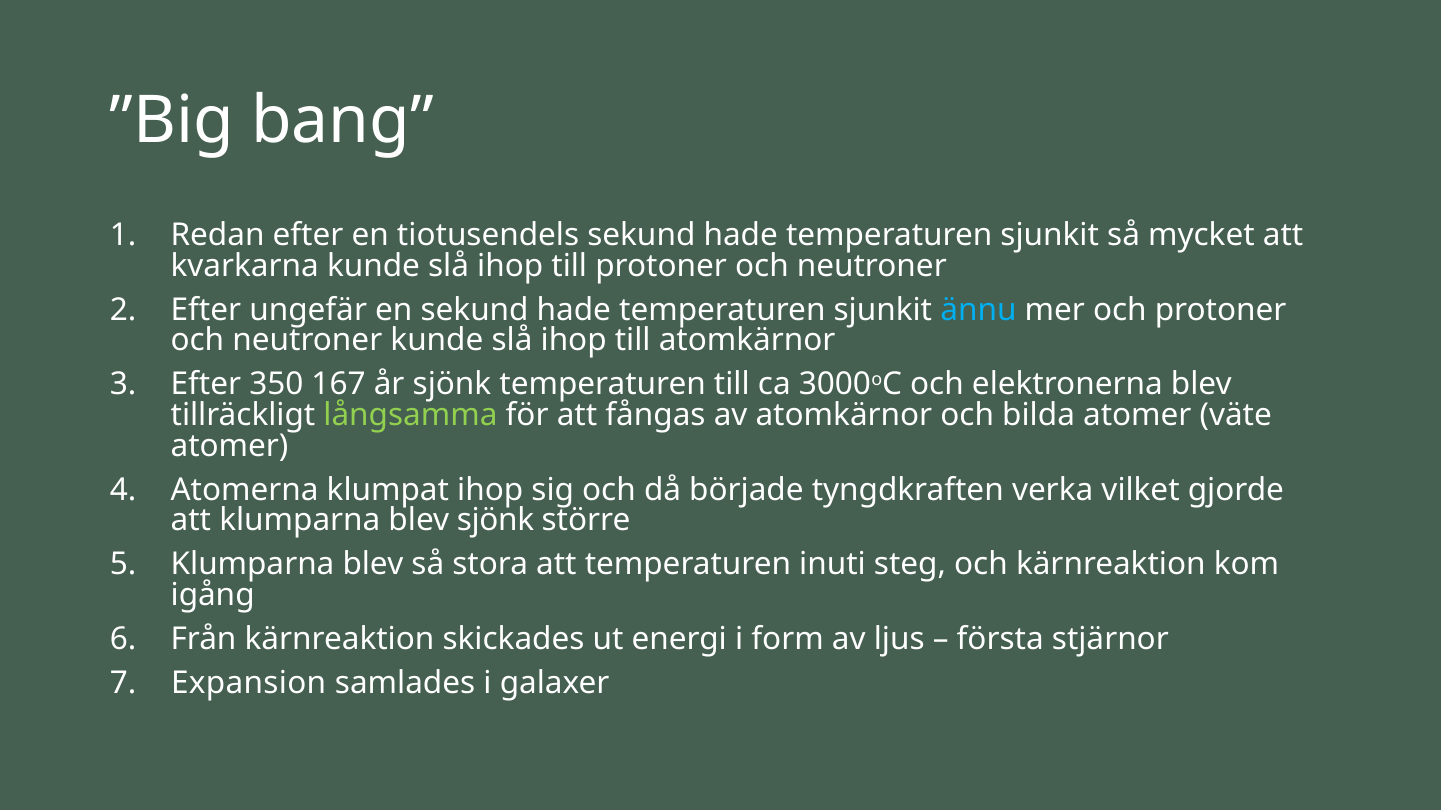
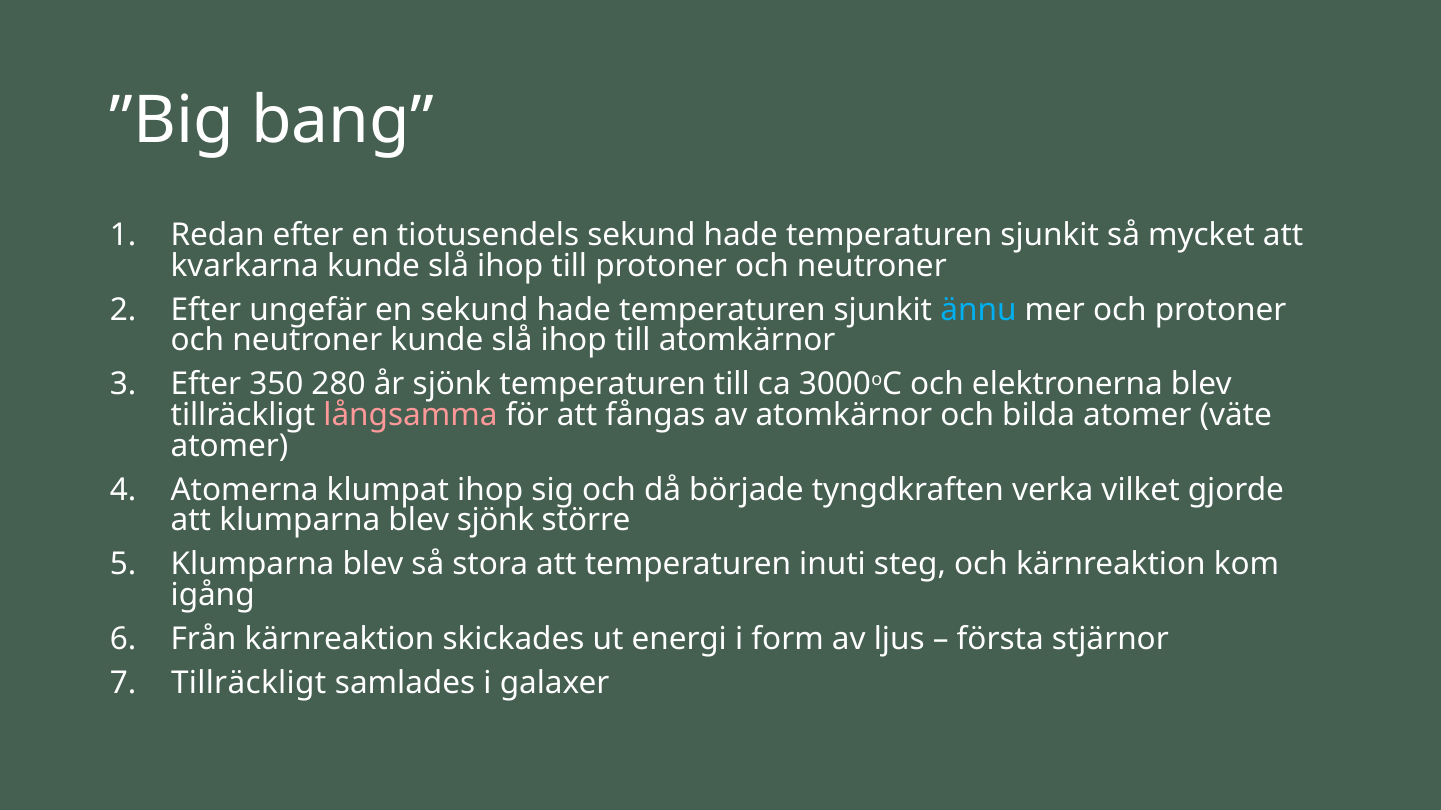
167: 167 -> 280
långsamma colour: light green -> pink
Expansion at (249, 684): Expansion -> Tillräckligt
